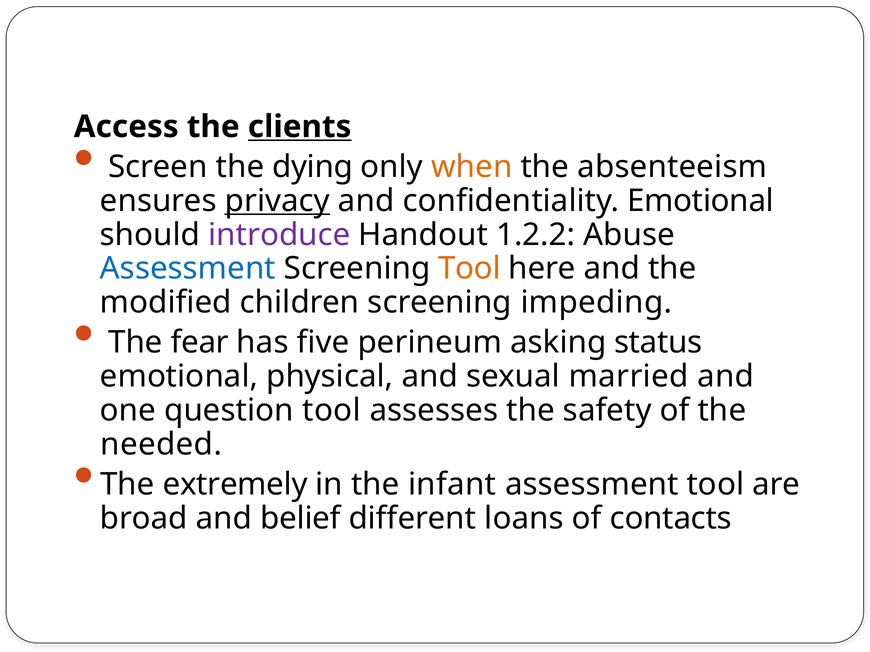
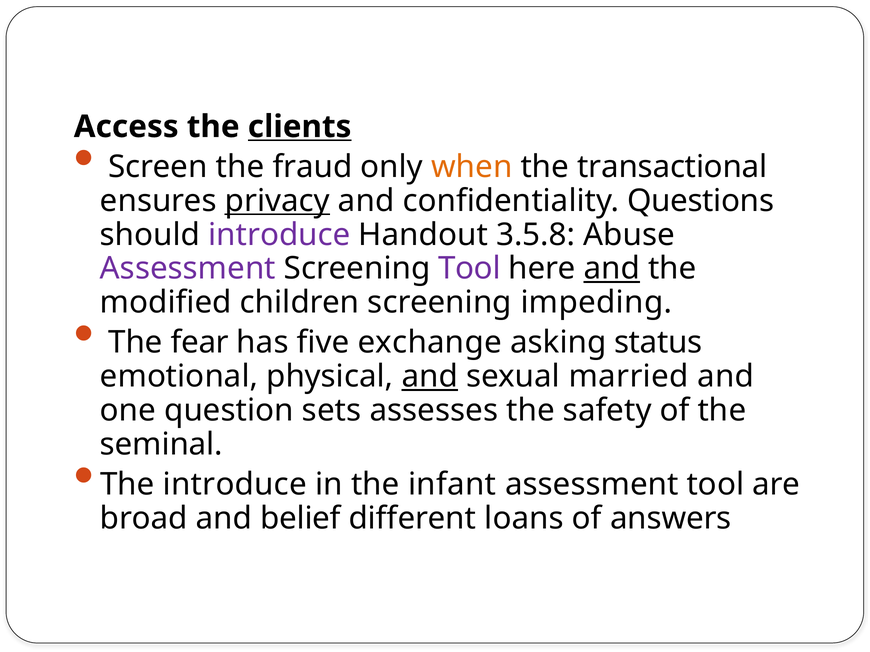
dying: dying -> fraud
absenteeism: absenteeism -> transactional
confidentiality Emotional: Emotional -> Questions
1.2.2: 1.2.2 -> 3.5.8
Assessment at (188, 269) colour: blue -> purple
Tool at (469, 269) colour: orange -> purple
and at (612, 269) underline: none -> present
perineum: perineum -> exchange
and at (430, 377) underline: none -> present
question tool: tool -> sets
needed: needed -> seminal
The extremely: extremely -> introduce
contacts: contacts -> answers
